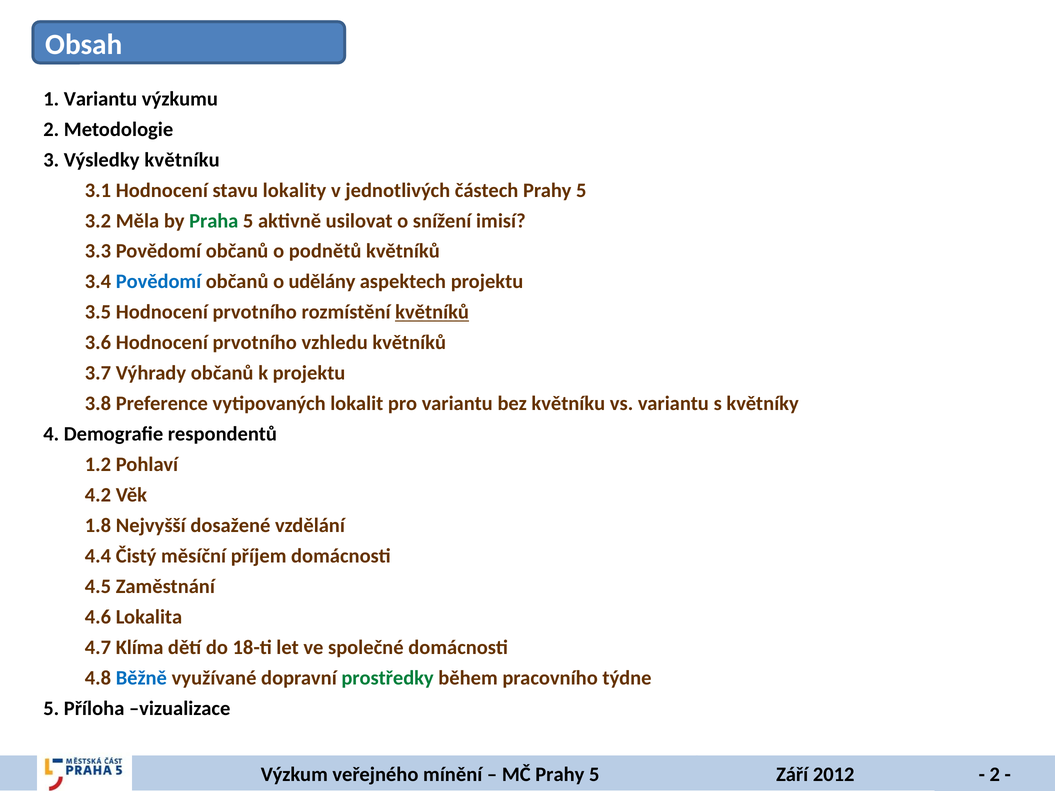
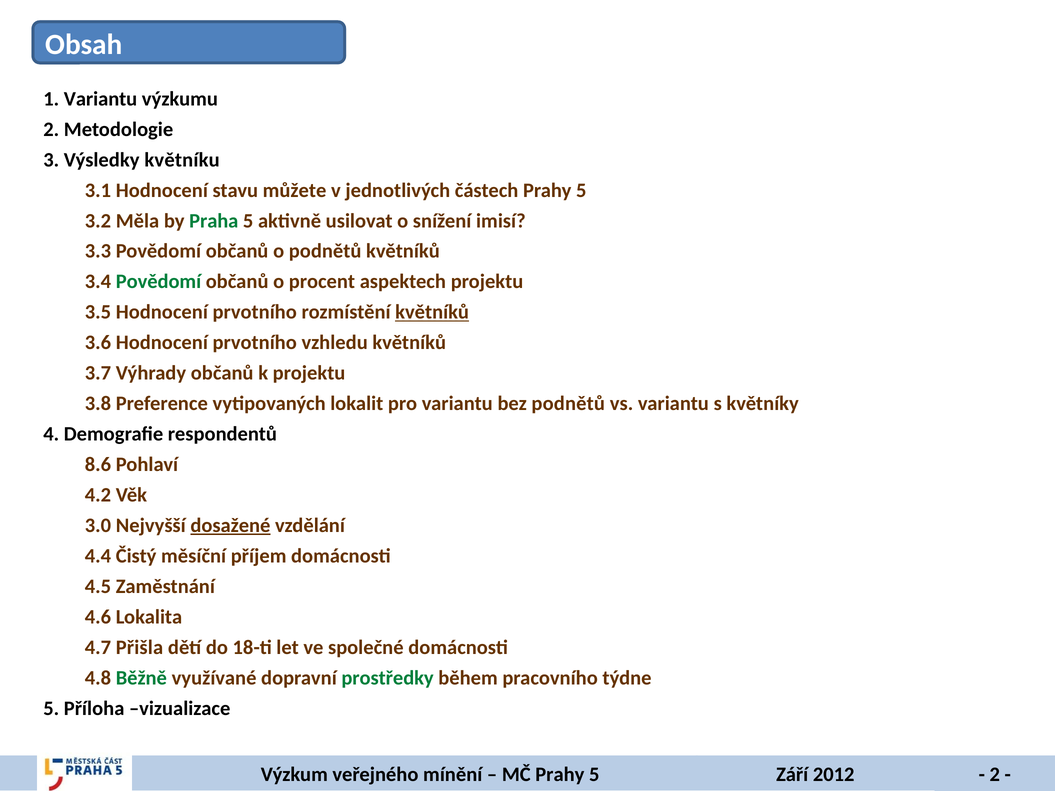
lokality: lokality -> můžete
Povědomí at (158, 282) colour: blue -> green
udělány: udělány -> procent
bez květníku: květníku -> podnětů
1.2: 1.2 -> 8.6
1.8: 1.8 -> 3.0
dosažené underline: none -> present
Klíma: Klíma -> Přišla
Běžně colour: blue -> green
